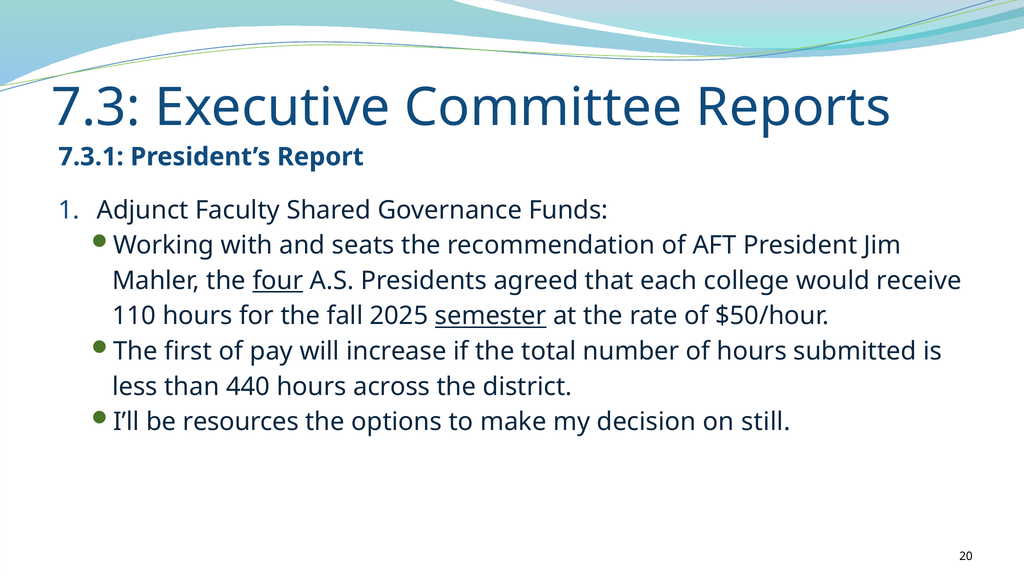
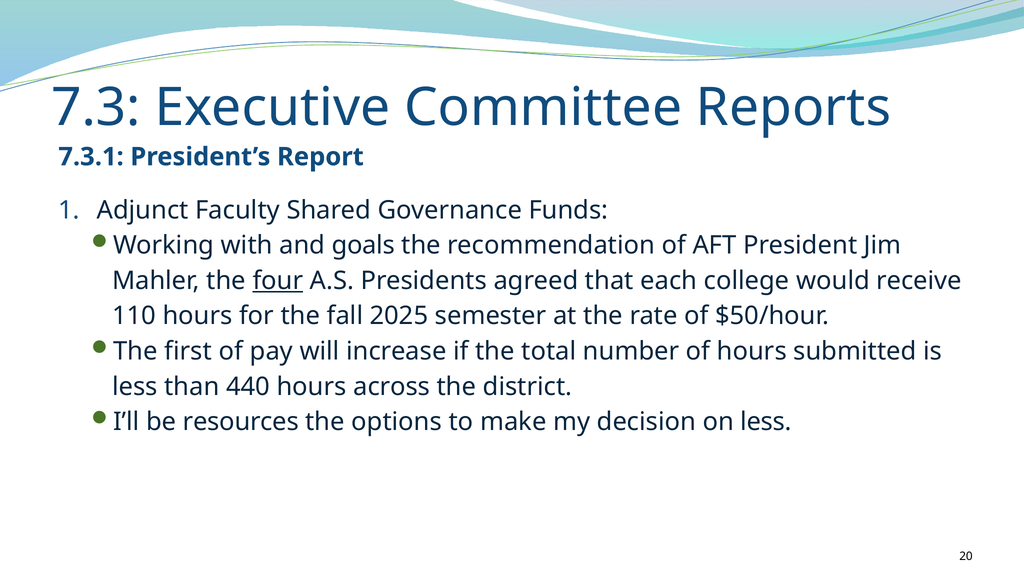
seats: seats -> goals
semester underline: present -> none
on still: still -> less
